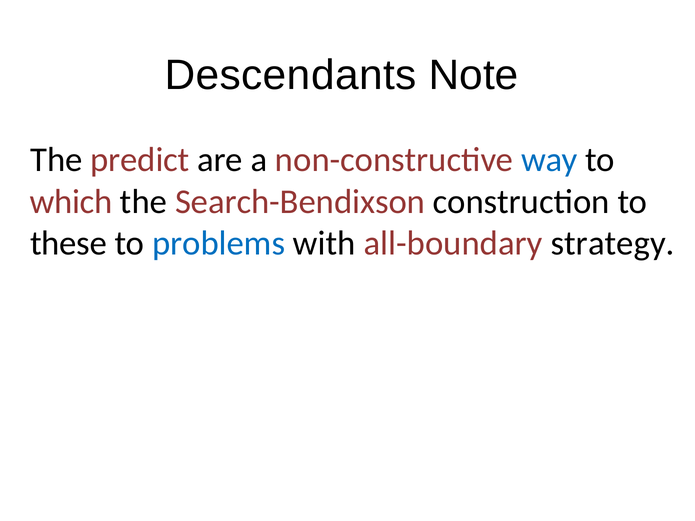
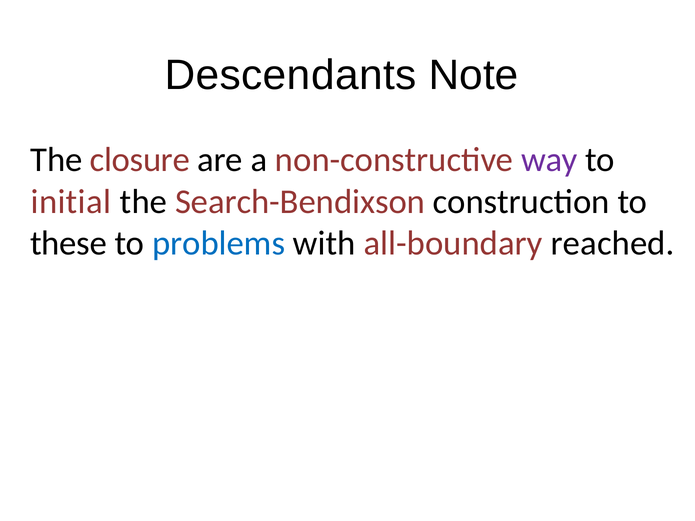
predict: predict -> closure
way colour: blue -> purple
which: which -> initial
strategy: strategy -> reached
